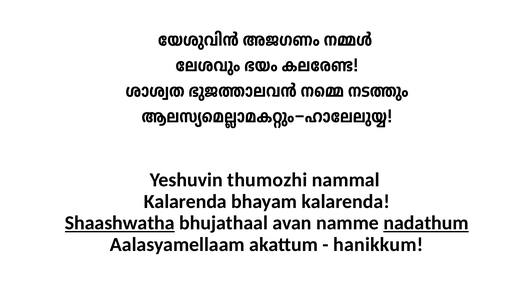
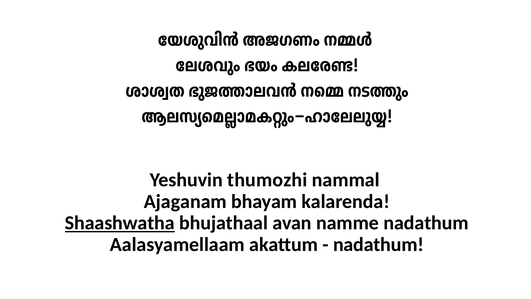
Kalarenda at (185, 201): Kalarenda -> Ajaganam
nadathum at (426, 223) underline: present -> none
hanikkum at (378, 244): hanikkum -> nadathum
